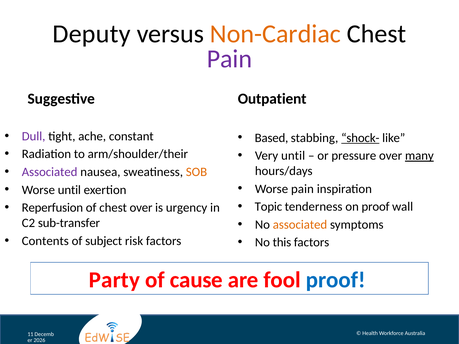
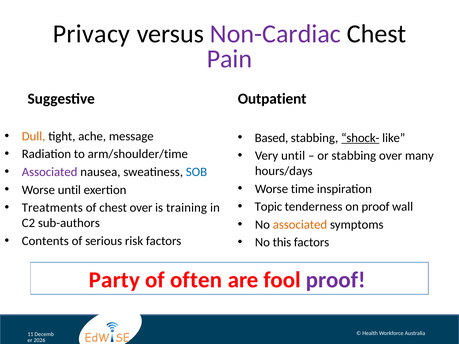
Deputy: Deputy -> Privacy
Non-Cardiac colour: orange -> purple
Dull colour: purple -> orange
constant: constant -> message
arm/shoulder/their: arm/shoulder/their -> arm/shoulder/time
or pressure: pressure -> stabbing
many underline: present -> none
SOB colour: orange -> blue
Worse pain: pain -> time
Reperfusion: Reperfusion -> Treatments
urgency: urgency -> training
sub-transfer: sub-transfer -> sub-authors
subject: subject -> serious
cause: cause -> often
proof at (336, 280) colour: blue -> purple
